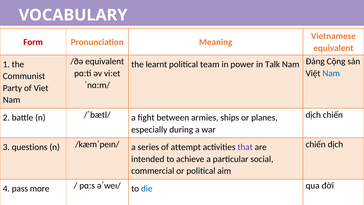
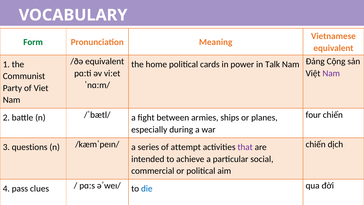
Form colour: red -> green
learnt: learnt -> home
team: team -> cards
Nam at (331, 73) colour: blue -> purple
dịch at (313, 115): dịch -> four
more: more -> clues
